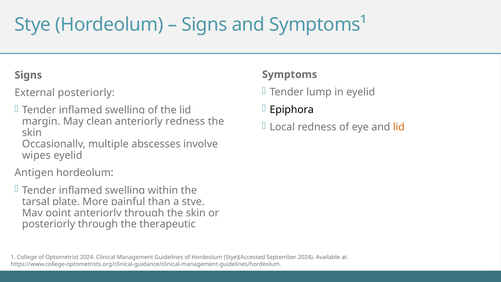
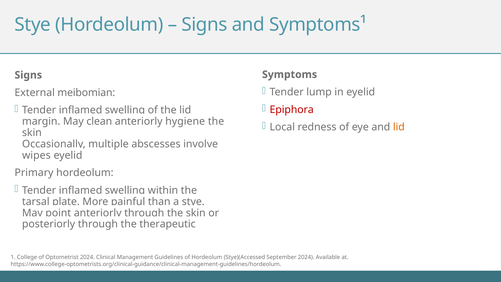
External posteriorly: posteriorly -> meibomian
Epiphora colour: black -> red
anteriorly redness: redness -> hygiene
Antigen: Antigen -> Primary
